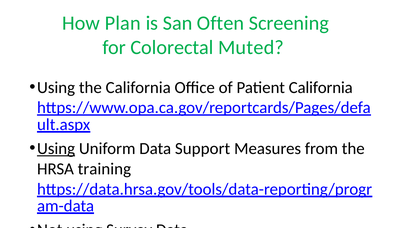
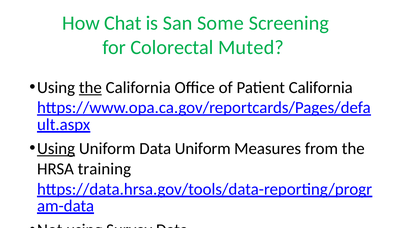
Plan: Plan -> Chat
Often: Often -> Some
the at (90, 87) underline: none -> present
Data Support: Support -> Uniform
